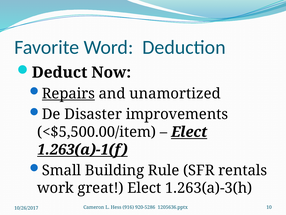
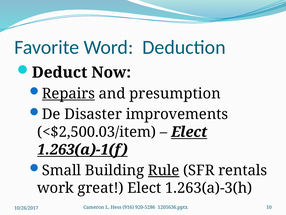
unamortized: unamortized -> presumption
<$5,500.00/item: <$5,500.00/item -> <$2,500.03/item
Rule underline: none -> present
